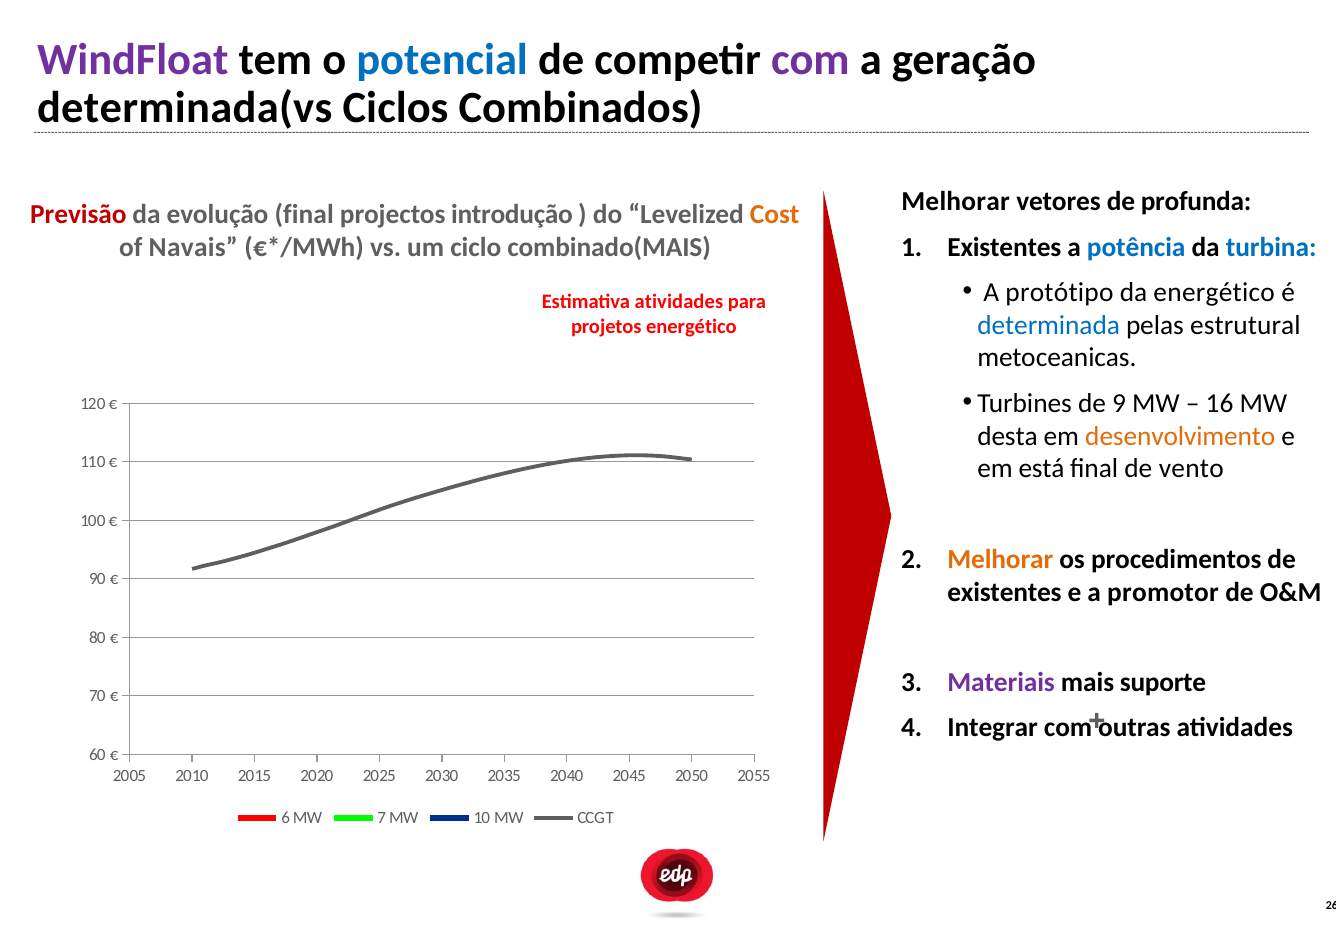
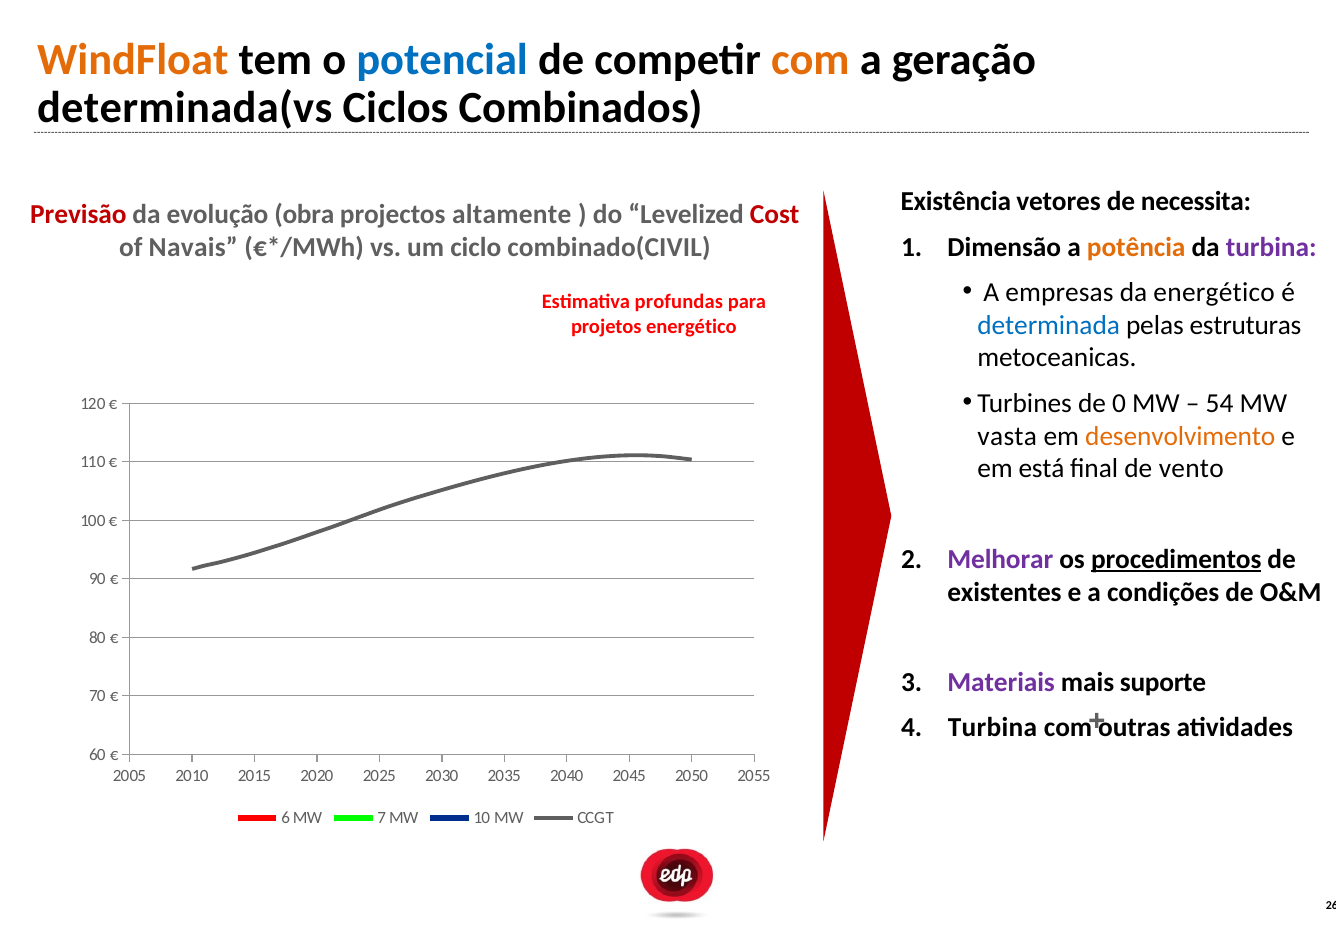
WindFloat colour: purple -> orange
com at (810, 60) colour: purple -> orange
Melhorar at (956, 202): Melhorar -> Existência
profunda: profunda -> necessita
evolução final: final -> obra
introdução: introdução -> altamente
Cost colour: orange -> red
Existentes at (1004, 247): Existentes -> Dimensão
potência colour: blue -> orange
turbina at (1271, 247) colour: blue -> purple
combinado(MAIS: combinado(MAIS -> combinado(CIVIL
protótipo: protótipo -> empresas
Estimativa atividades: atividades -> profundas
estrutural: estrutural -> estruturas
9: 9 -> 0
16: 16 -> 54
desta: desta -> vasta
Melhorar at (1000, 559) colour: orange -> purple
procedimentos underline: none -> present
promotor: promotor -> condições
Integrar at (993, 728): Integrar -> Turbina
